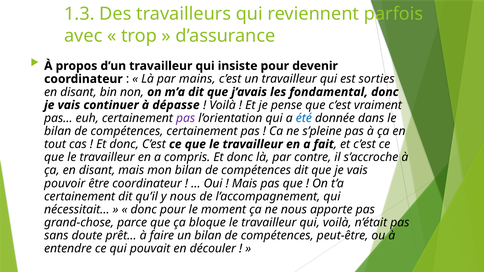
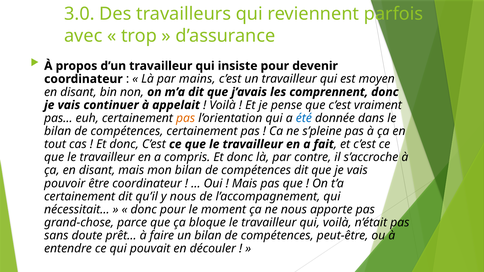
1.3: 1.3 -> 3.0
sorties: sorties -> moyen
fondamental: fondamental -> comprennent
dépasse: dépasse -> appelait
pas at (186, 118) colour: purple -> orange
